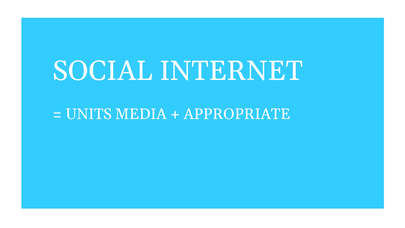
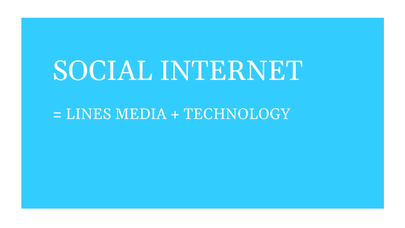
UNITS: UNITS -> LINES
APPROPRIATE: APPROPRIATE -> TECHNOLOGY
